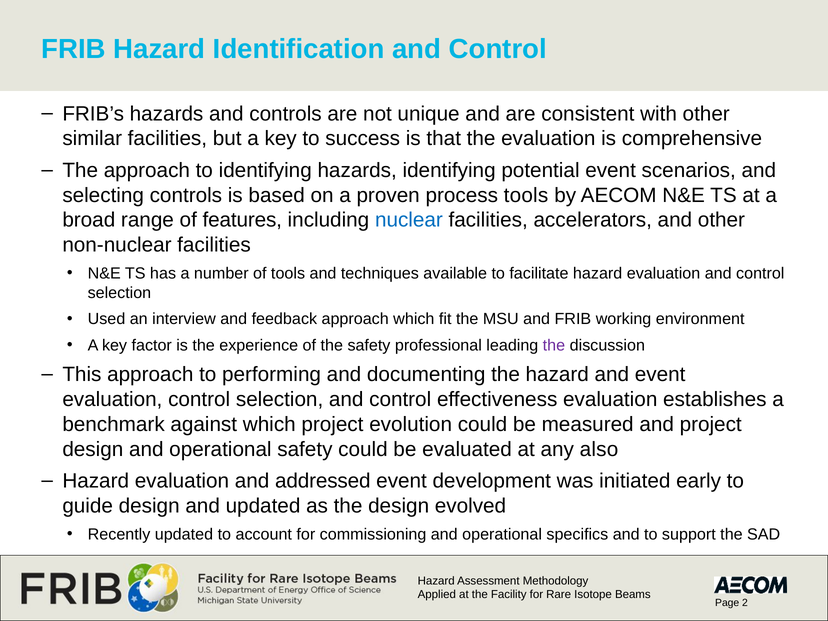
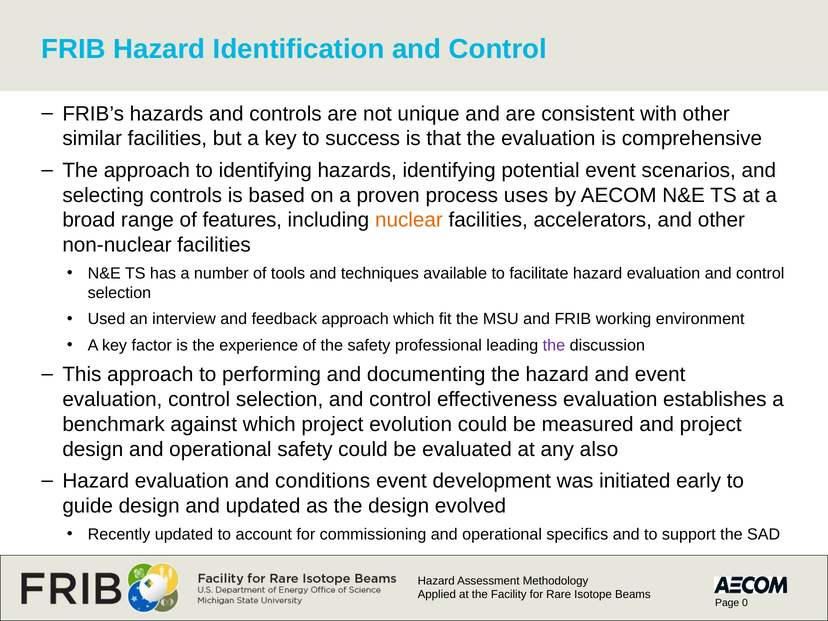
process tools: tools -> uses
nuclear colour: blue -> orange
addressed: addressed -> conditions
2: 2 -> 0
